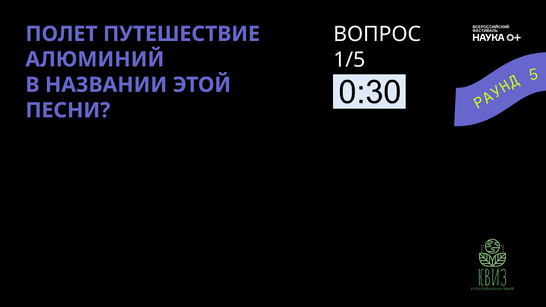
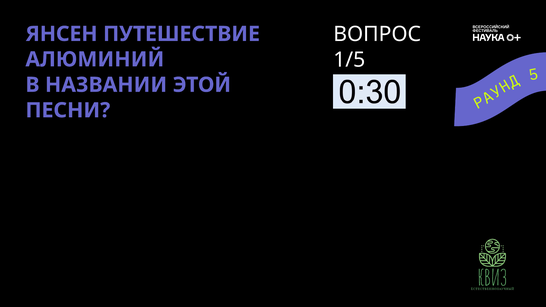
ПОЛЕТ: ПОЛЕТ -> ЯНСЕН
